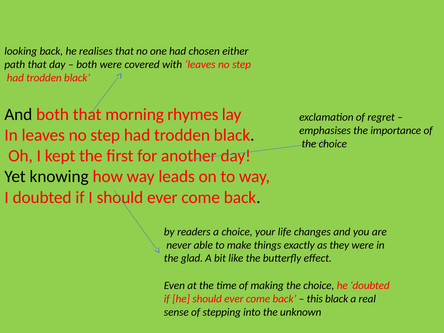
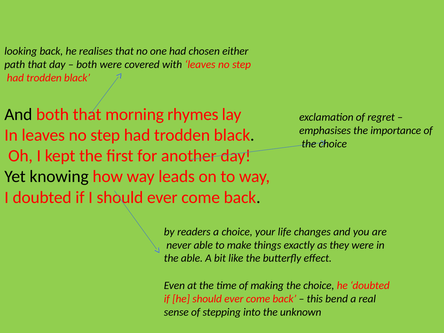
the glad: glad -> able
this black: black -> bend
